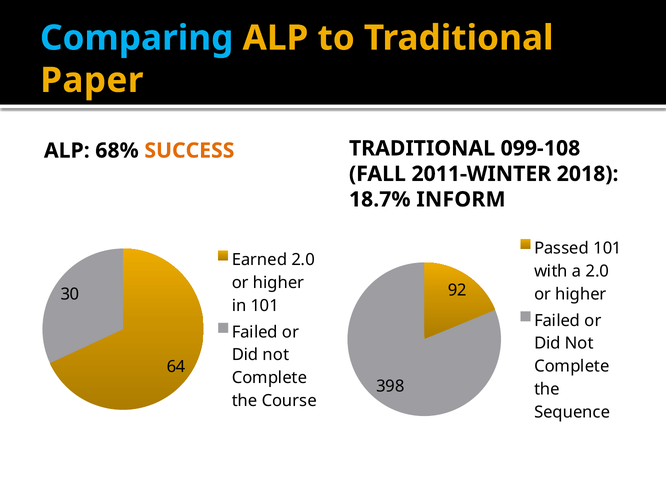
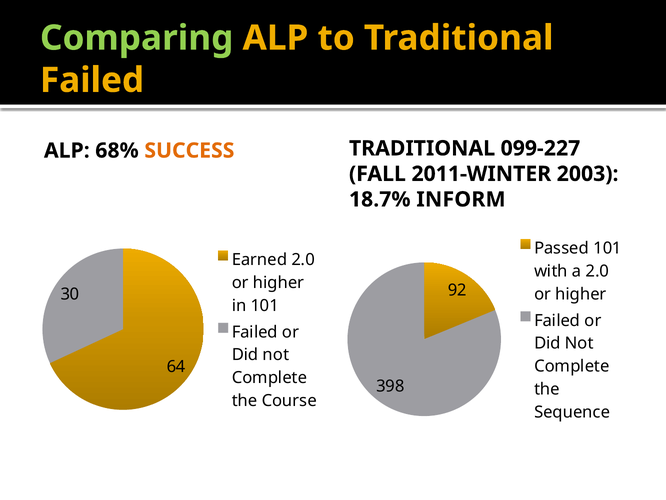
Comparing colour: light blue -> light green
Paper at (92, 80): Paper -> Failed
099-108: 099-108 -> 099-227
2018: 2018 -> 2003
